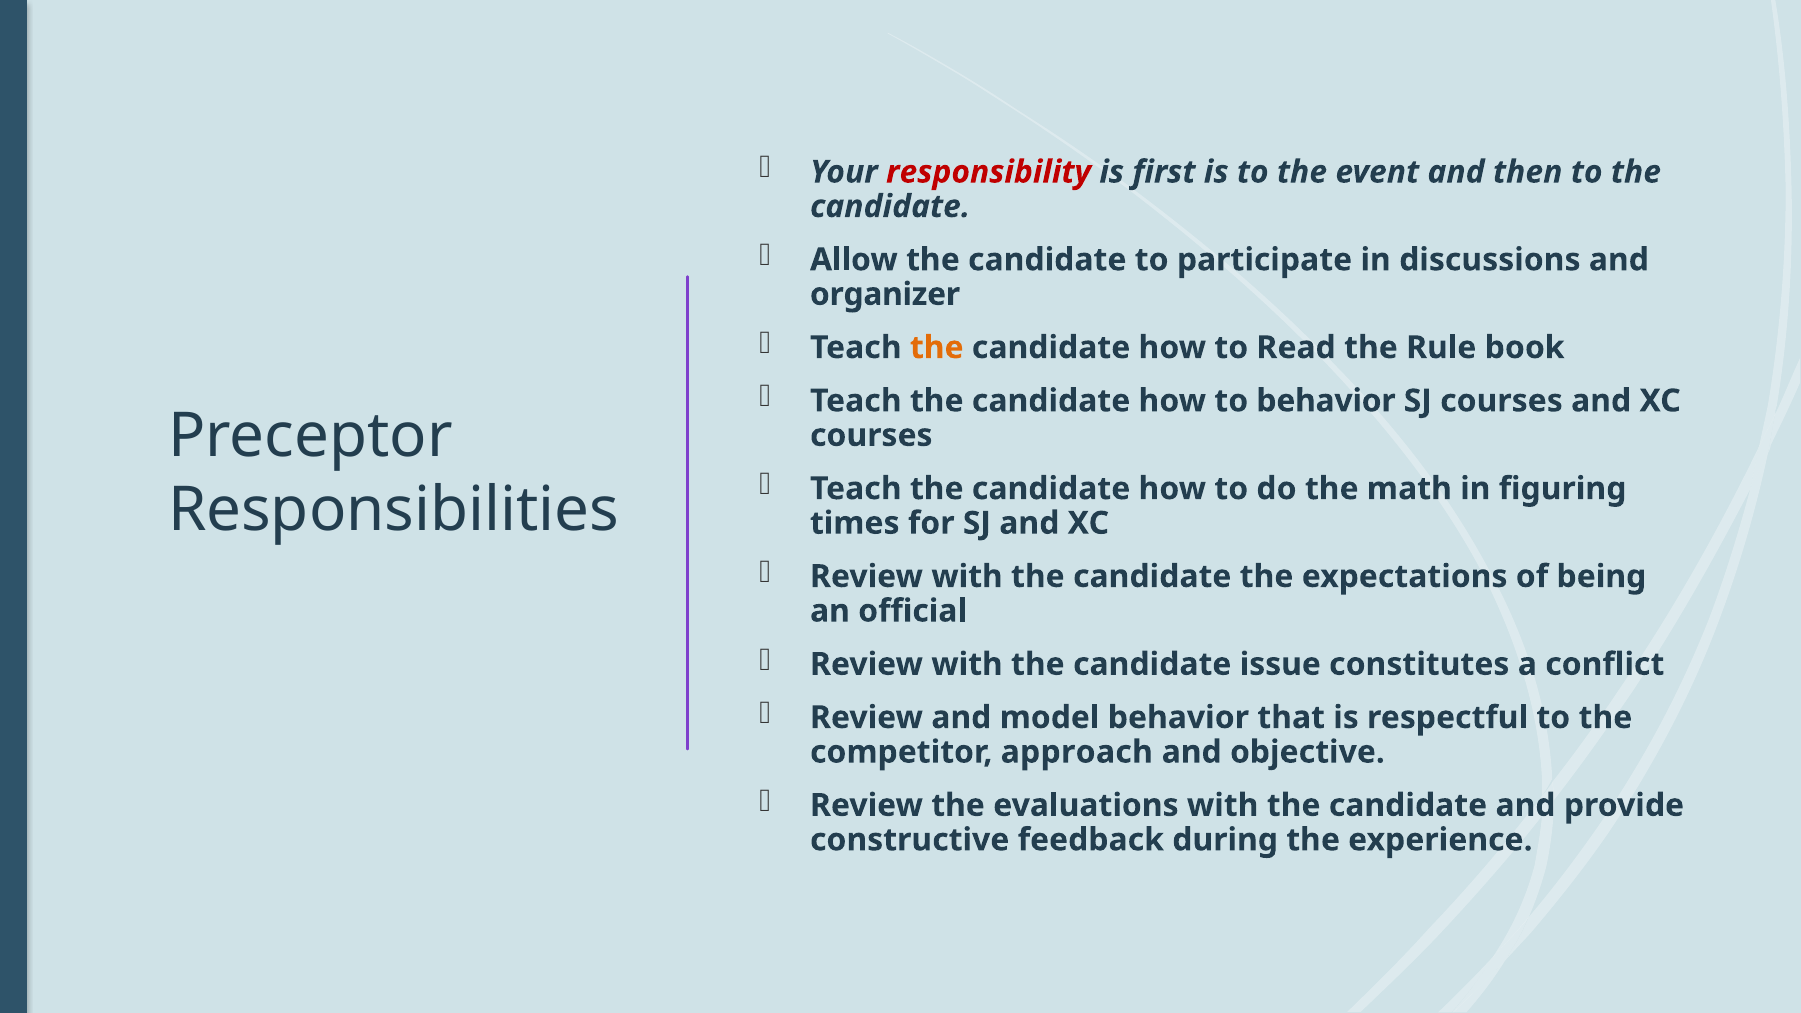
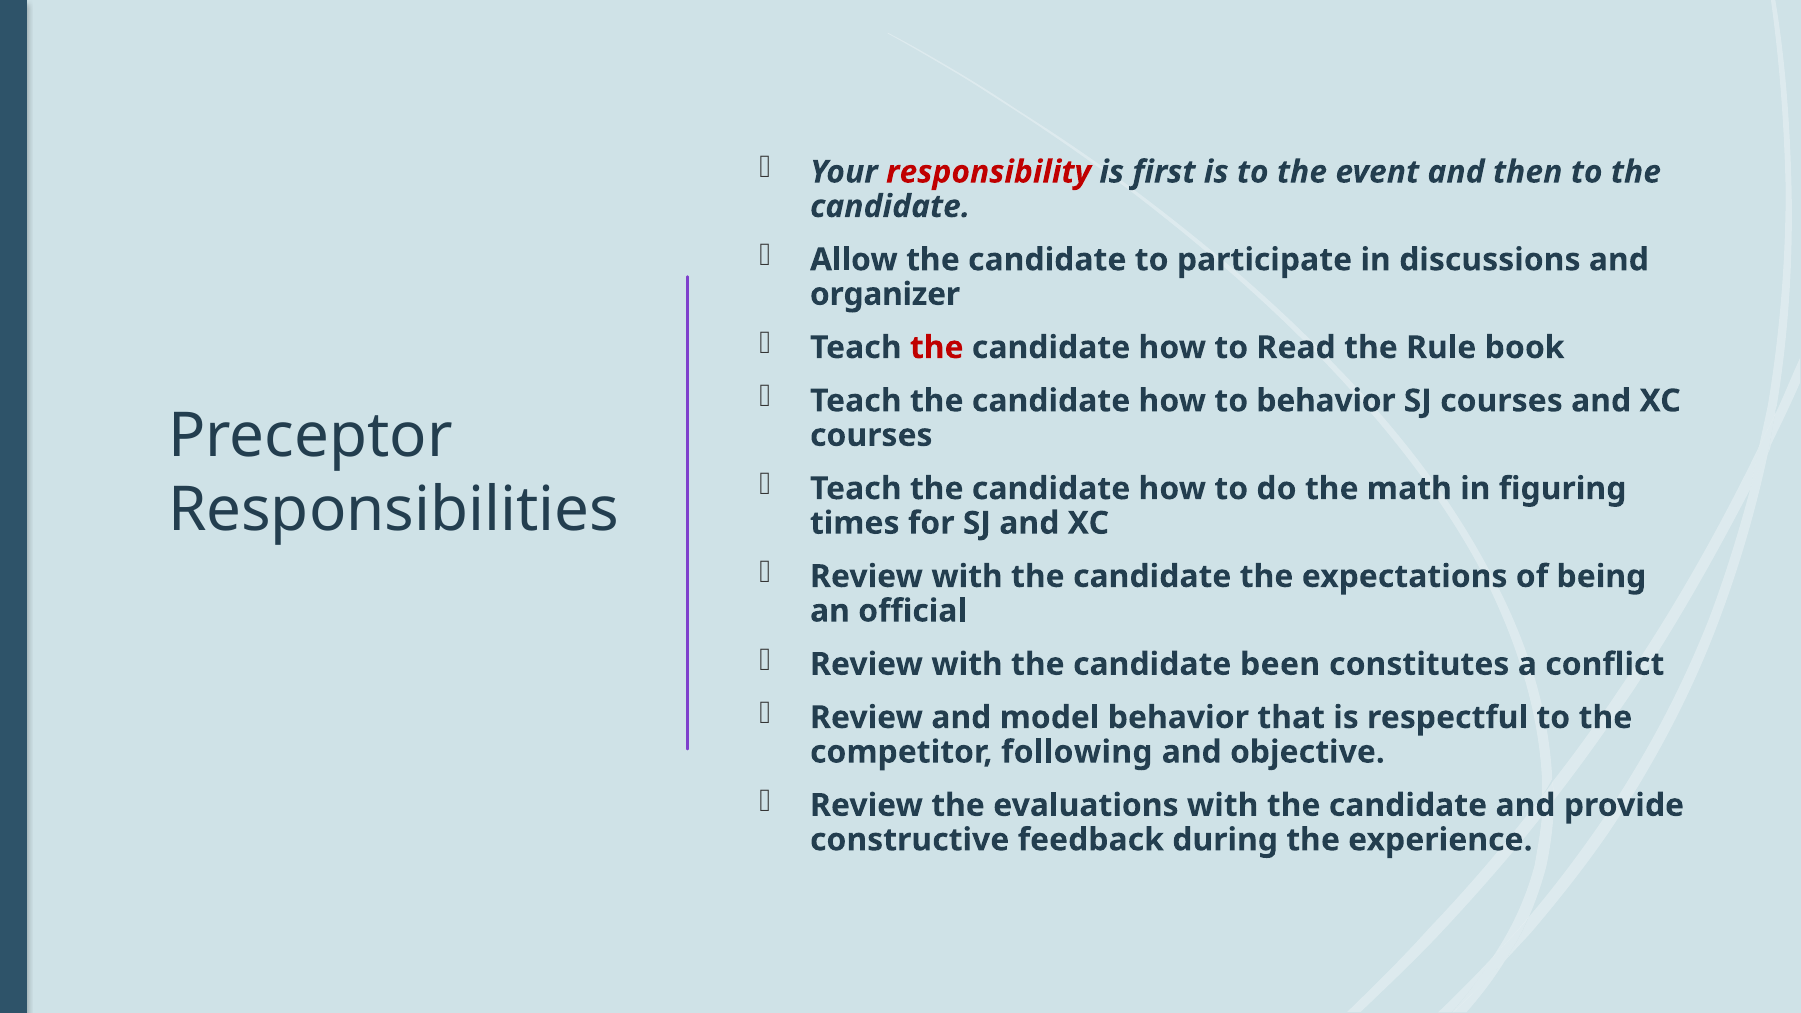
the at (937, 348) colour: orange -> red
issue: issue -> been
approach: approach -> following
